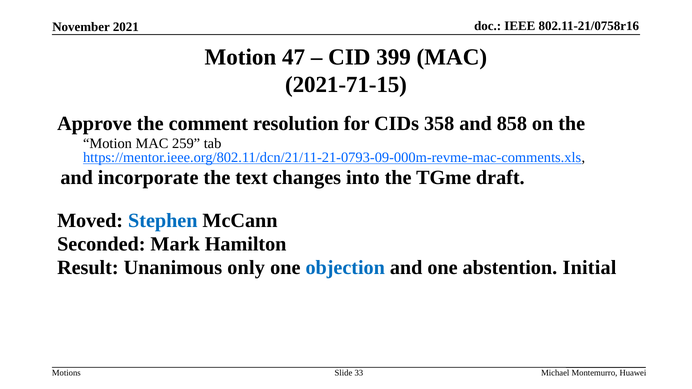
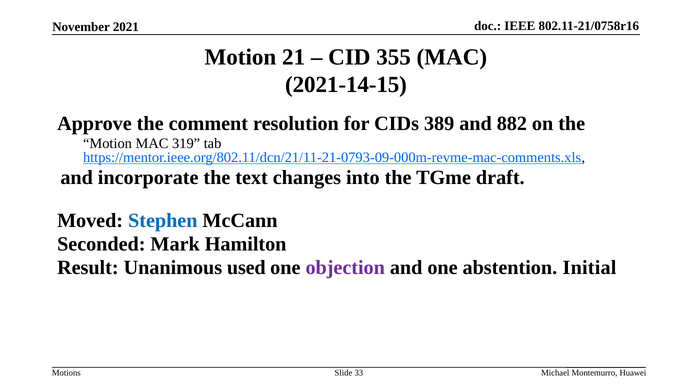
47: 47 -> 21
399: 399 -> 355
2021-71-15: 2021-71-15 -> 2021-14-15
358: 358 -> 389
858: 858 -> 882
259: 259 -> 319
only: only -> used
objection colour: blue -> purple
